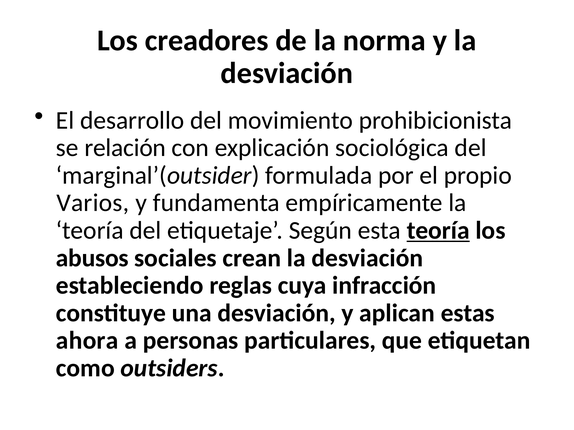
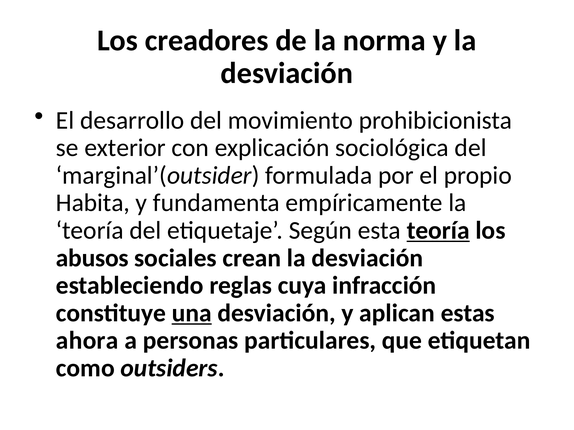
relación: relación -> exterior
Varios: Varios -> Habita
una underline: none -> present
